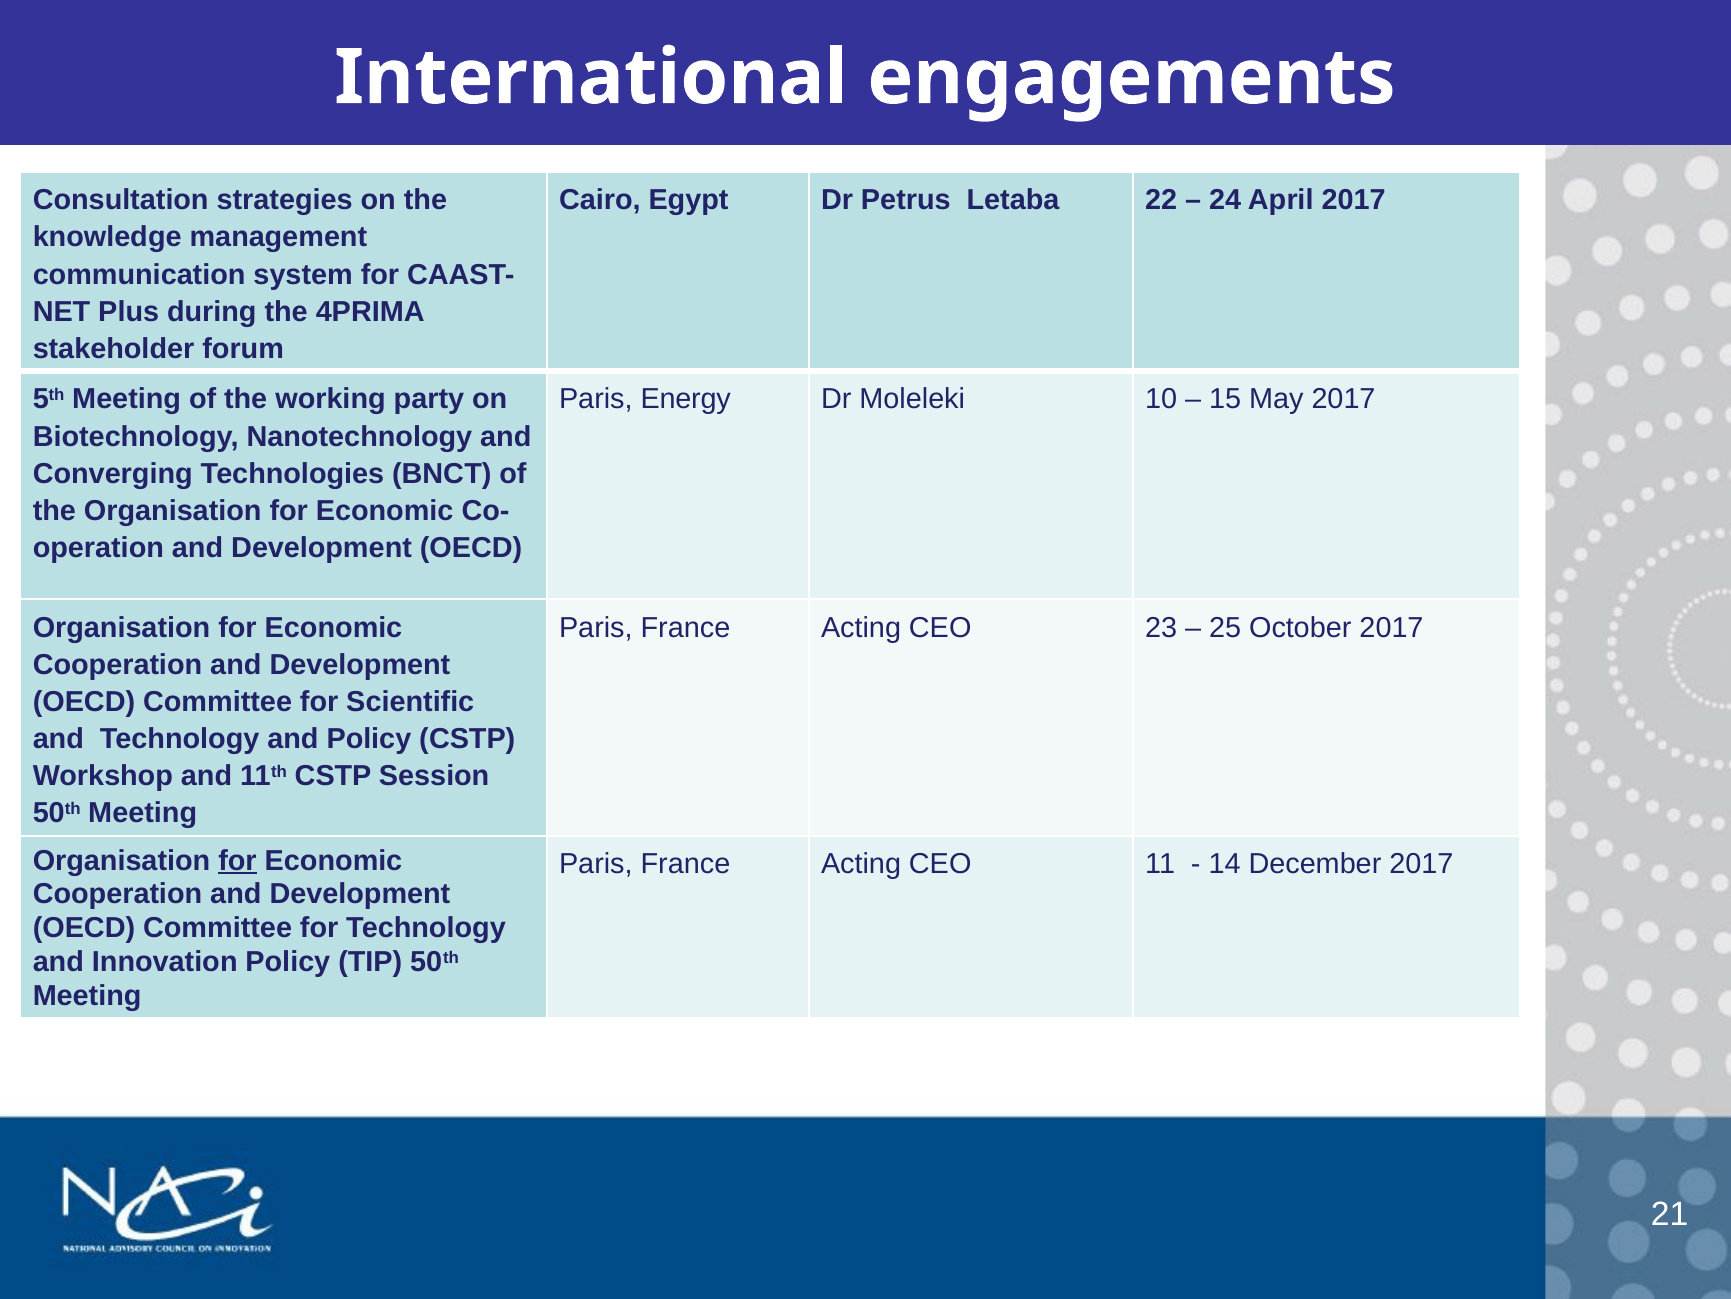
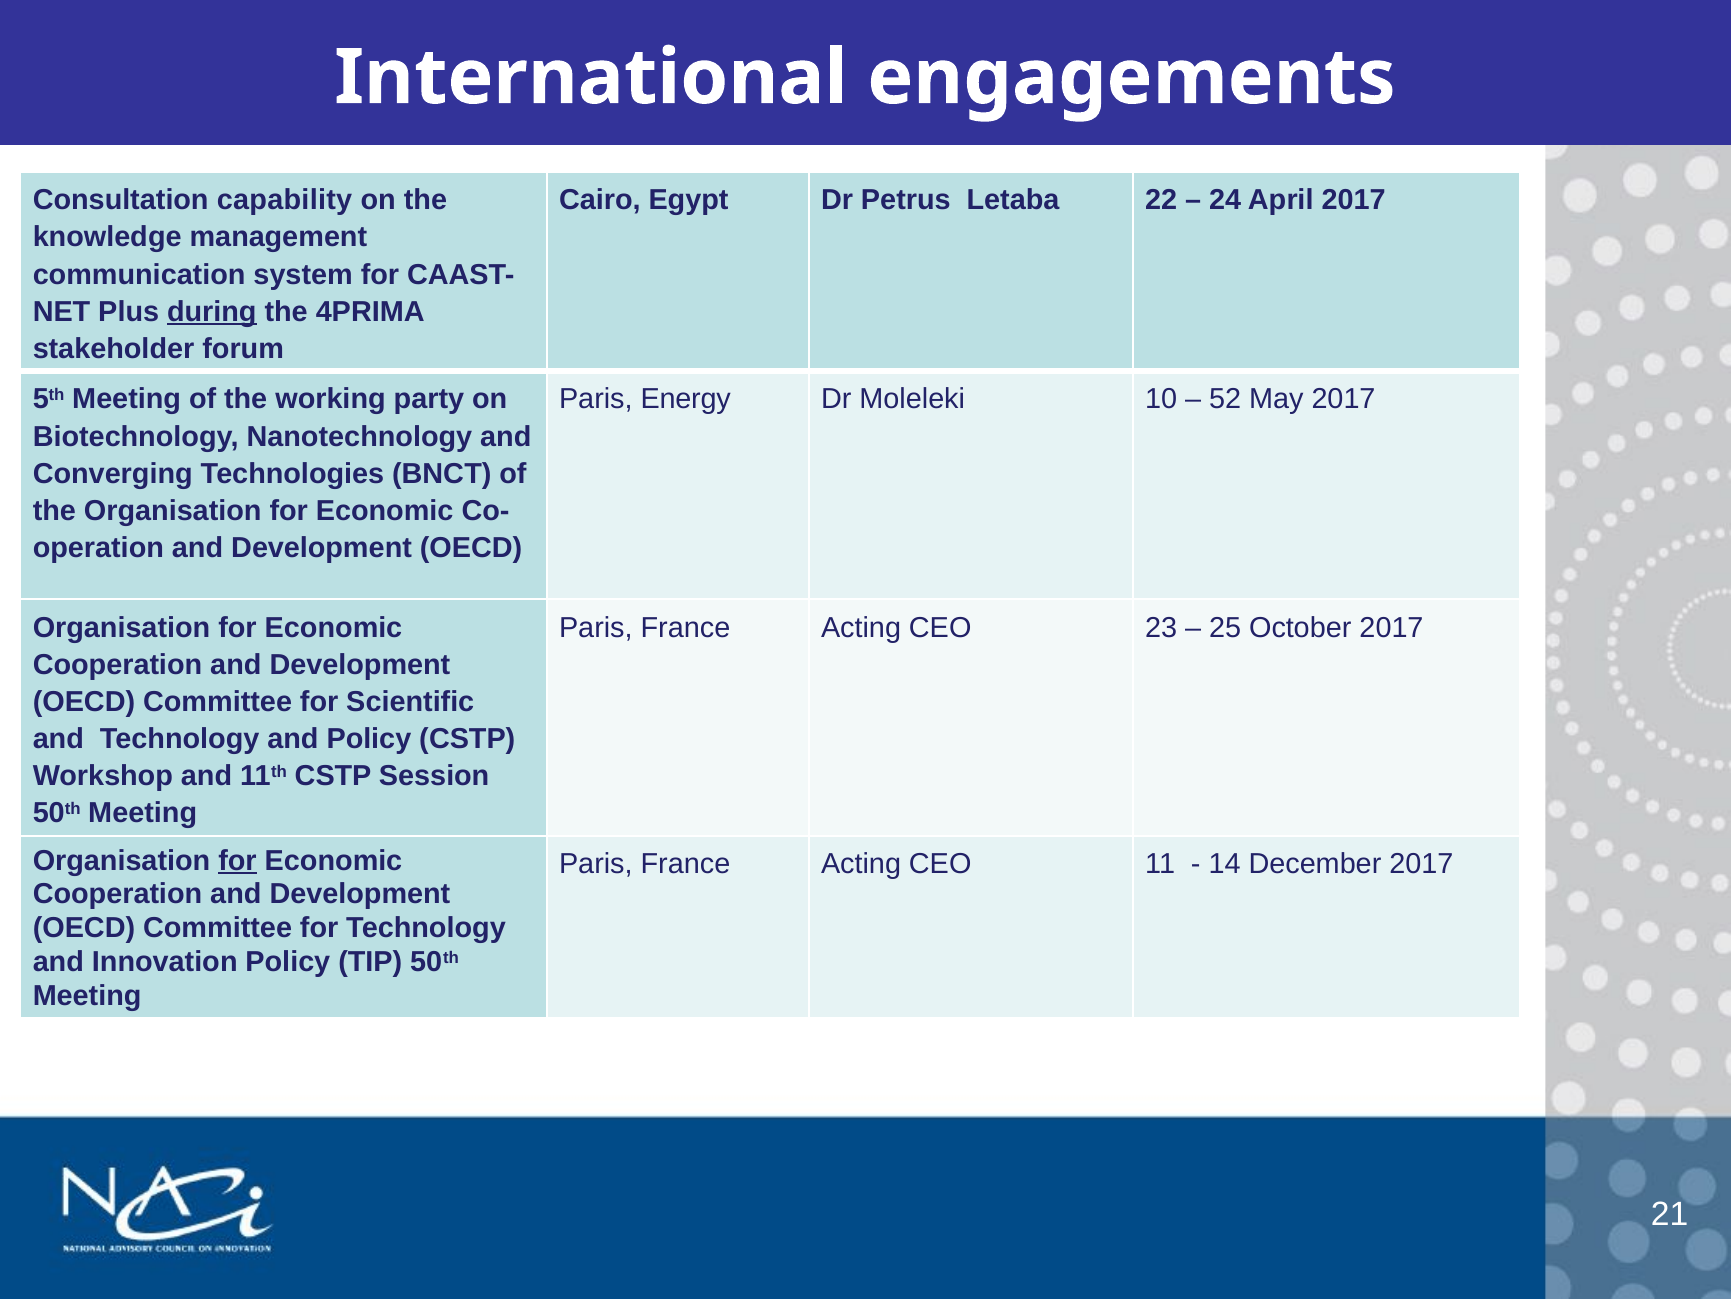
strategies: strategies -> capability
during underline: none -> present
15: 15 -> 52
